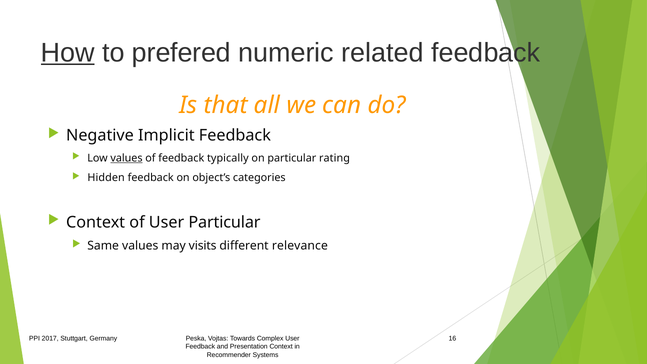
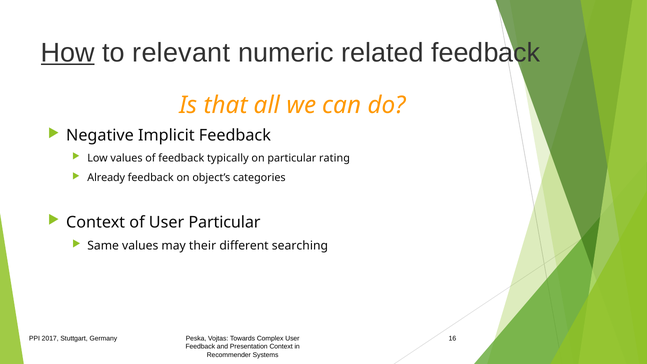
prefered: prefered -> relevant
values at (127, 158) underline: present -> none
Hidden: Hidden -> Already
visits: visits -> their
relevance: relevance -> searching
